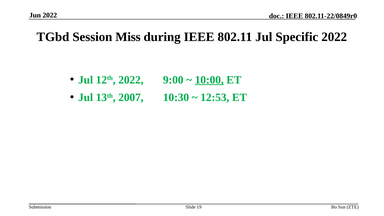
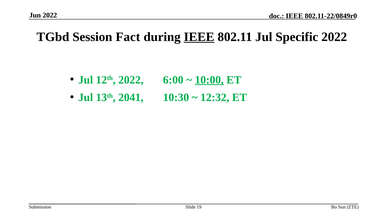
Miss: Miss -> Fact
IEEE at (199, 37) underline: none -> present
9:00: 9:00 -> 6:00
2007: 2007 -> 2041
12:53: 12:53 -> 12:32
